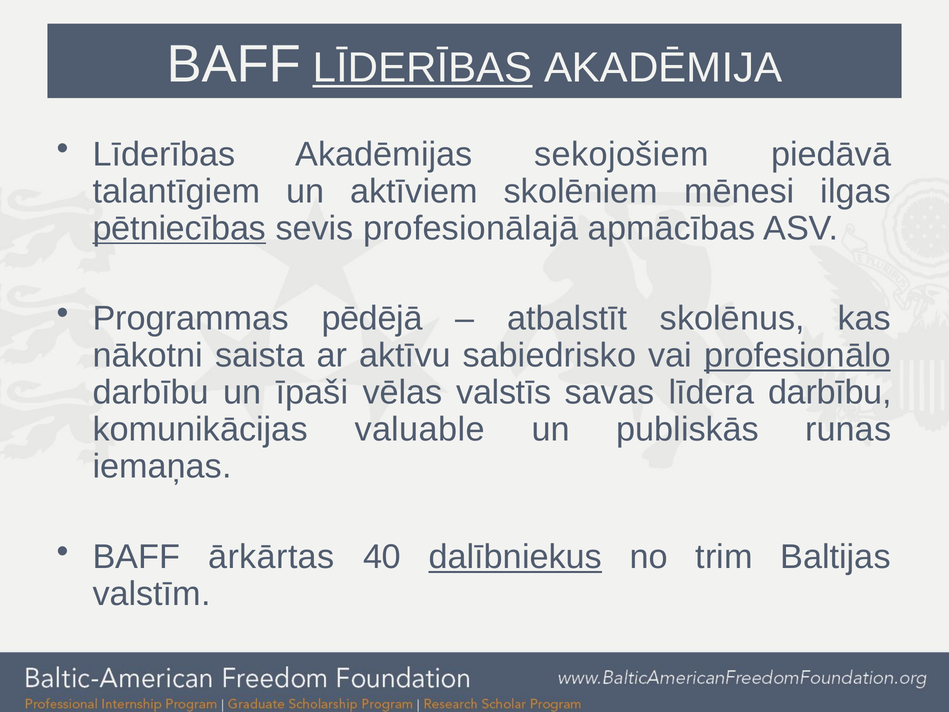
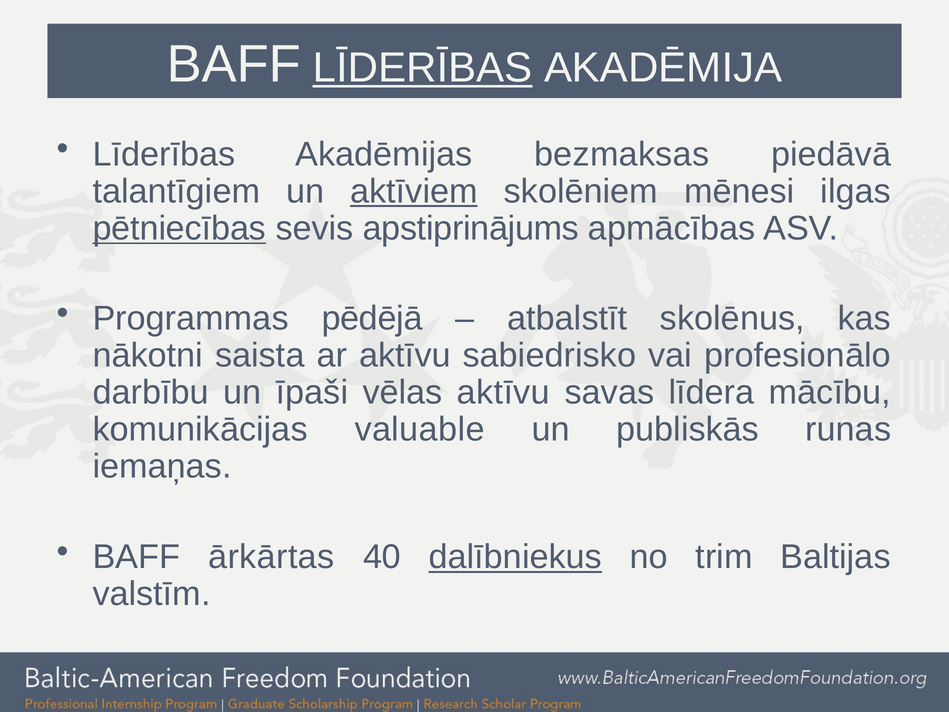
sekojošiem: sekojošiem -> bezmaksas
aktīviem underline: none -> present
profesionālajā: profesionālajā -> apstiprinājums
profesionālo underline: present -> none
vēlas valstīs: valstīs -> aktīvu
līdera darbību: darbību -> mācību
